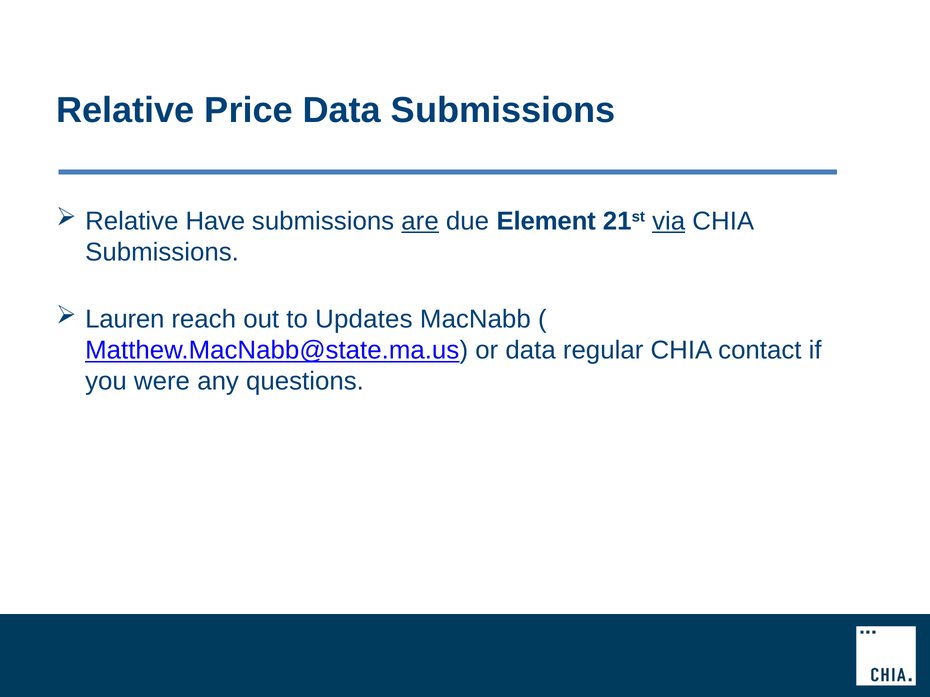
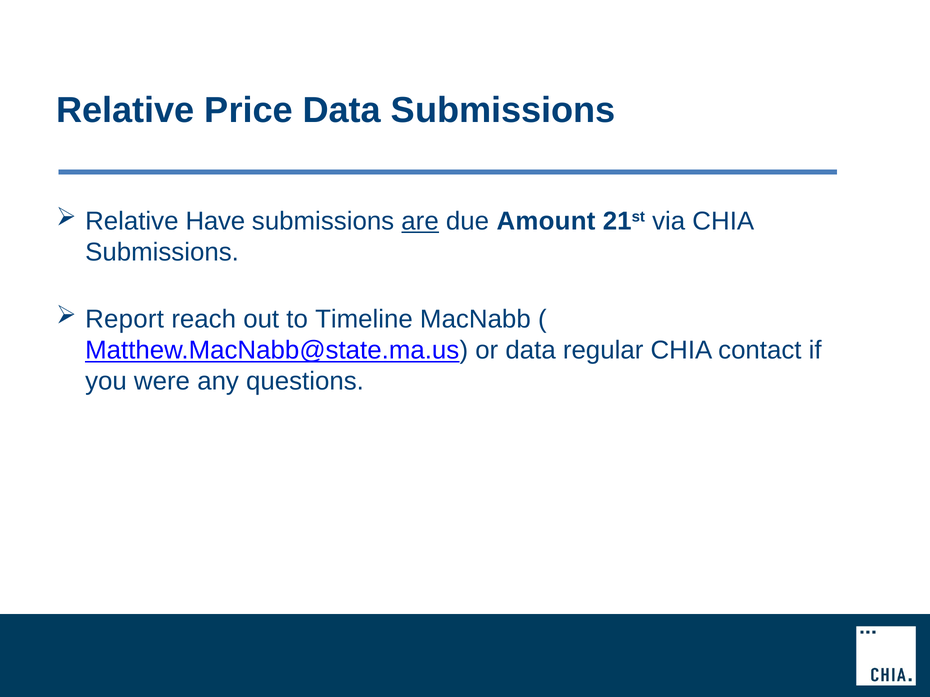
Element: Element -> Amount
via underline: present -> none
Lauren: Lauren -> Report
Updates: Updates -> Timeline
